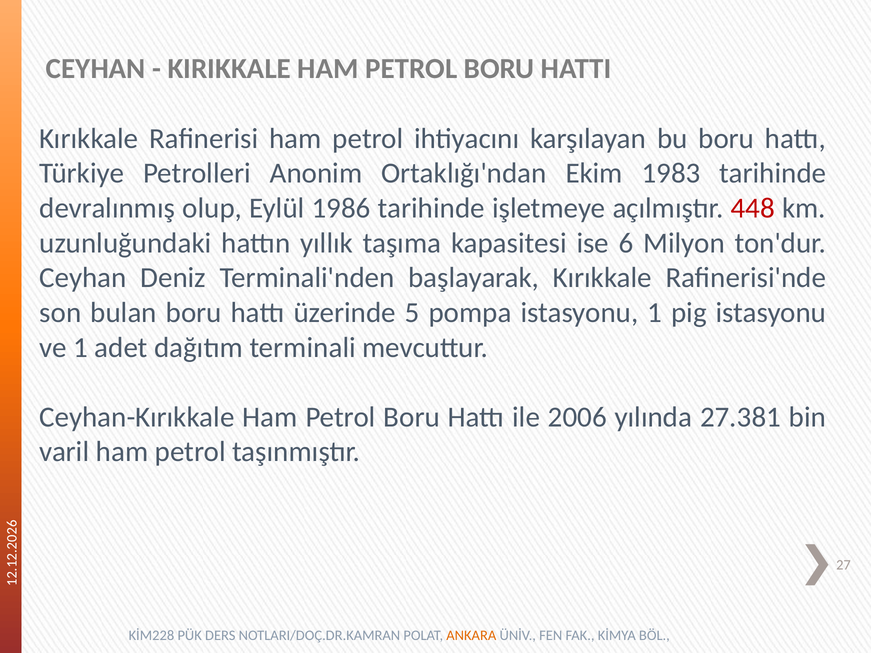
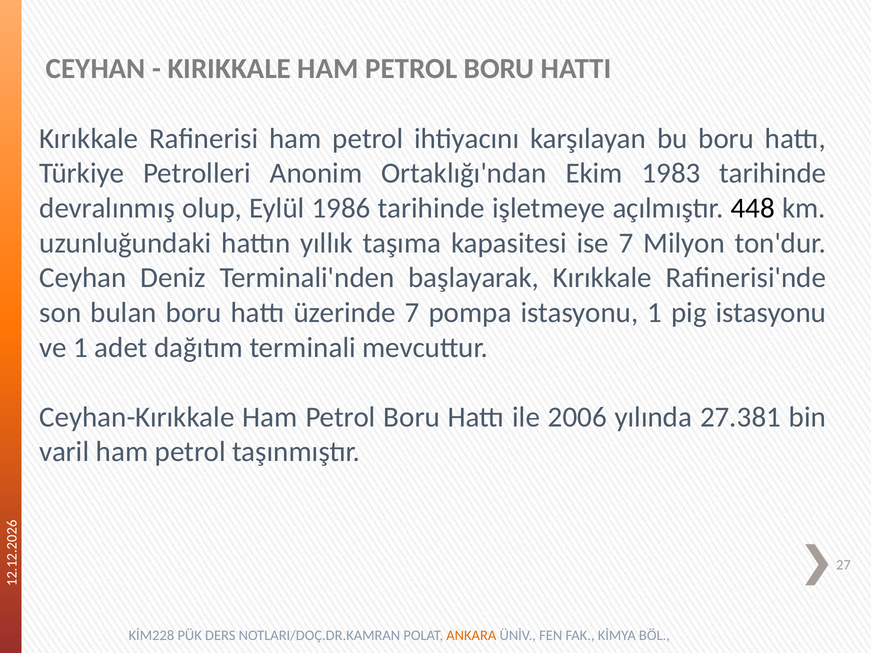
448 colour: red -> black
ise 6: 6 -> 7
üzerinde 5: 5 -> 7
